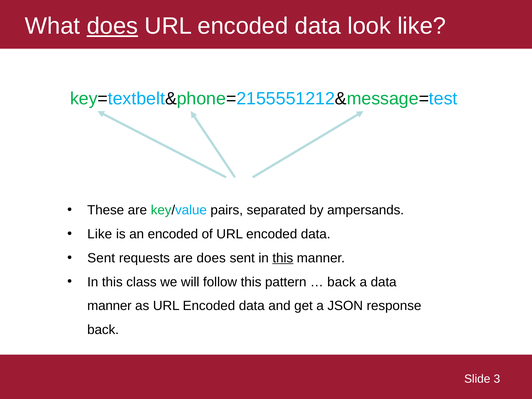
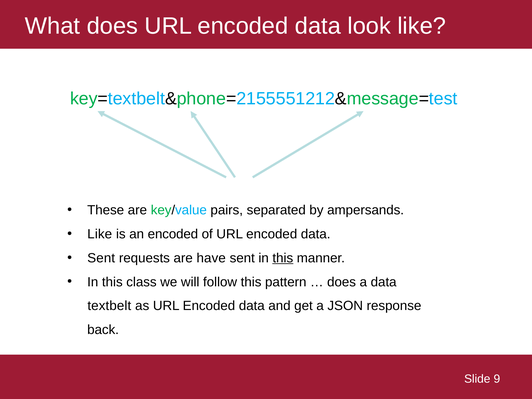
does at (112, 26) underline: present -> none
are does: does -> have
back at (341, 282): back -> does
manner at (109, 306): manner -> textbelt
3: 3 -> 9
